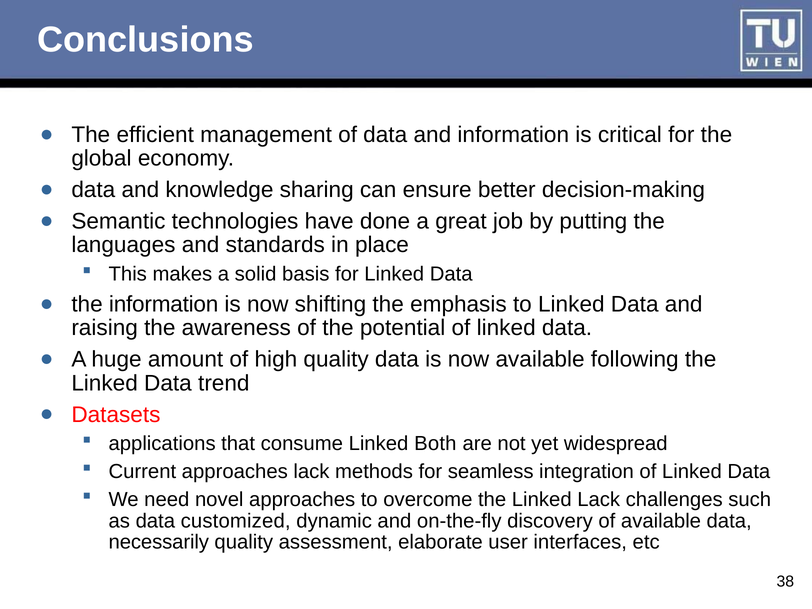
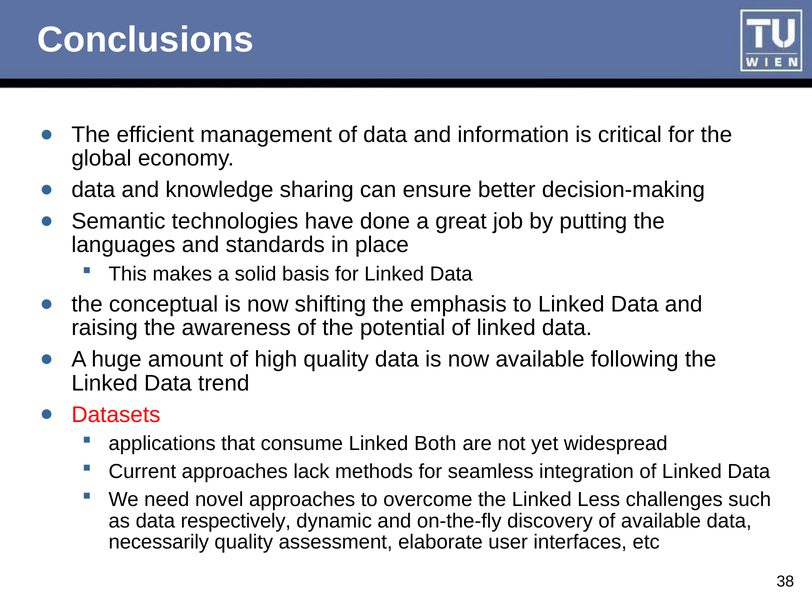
the information: information -> conceptual
Linked Lack: Lack -> Less
customized: customized -> respectively
